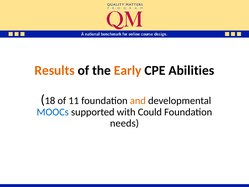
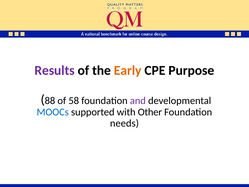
Results colour: orange -> purple
Abilities: Abilities -> Purpose
18: 18 -> 88
11: 11 -> 58
and colour: orange -> purple
Could: Could -> Other
